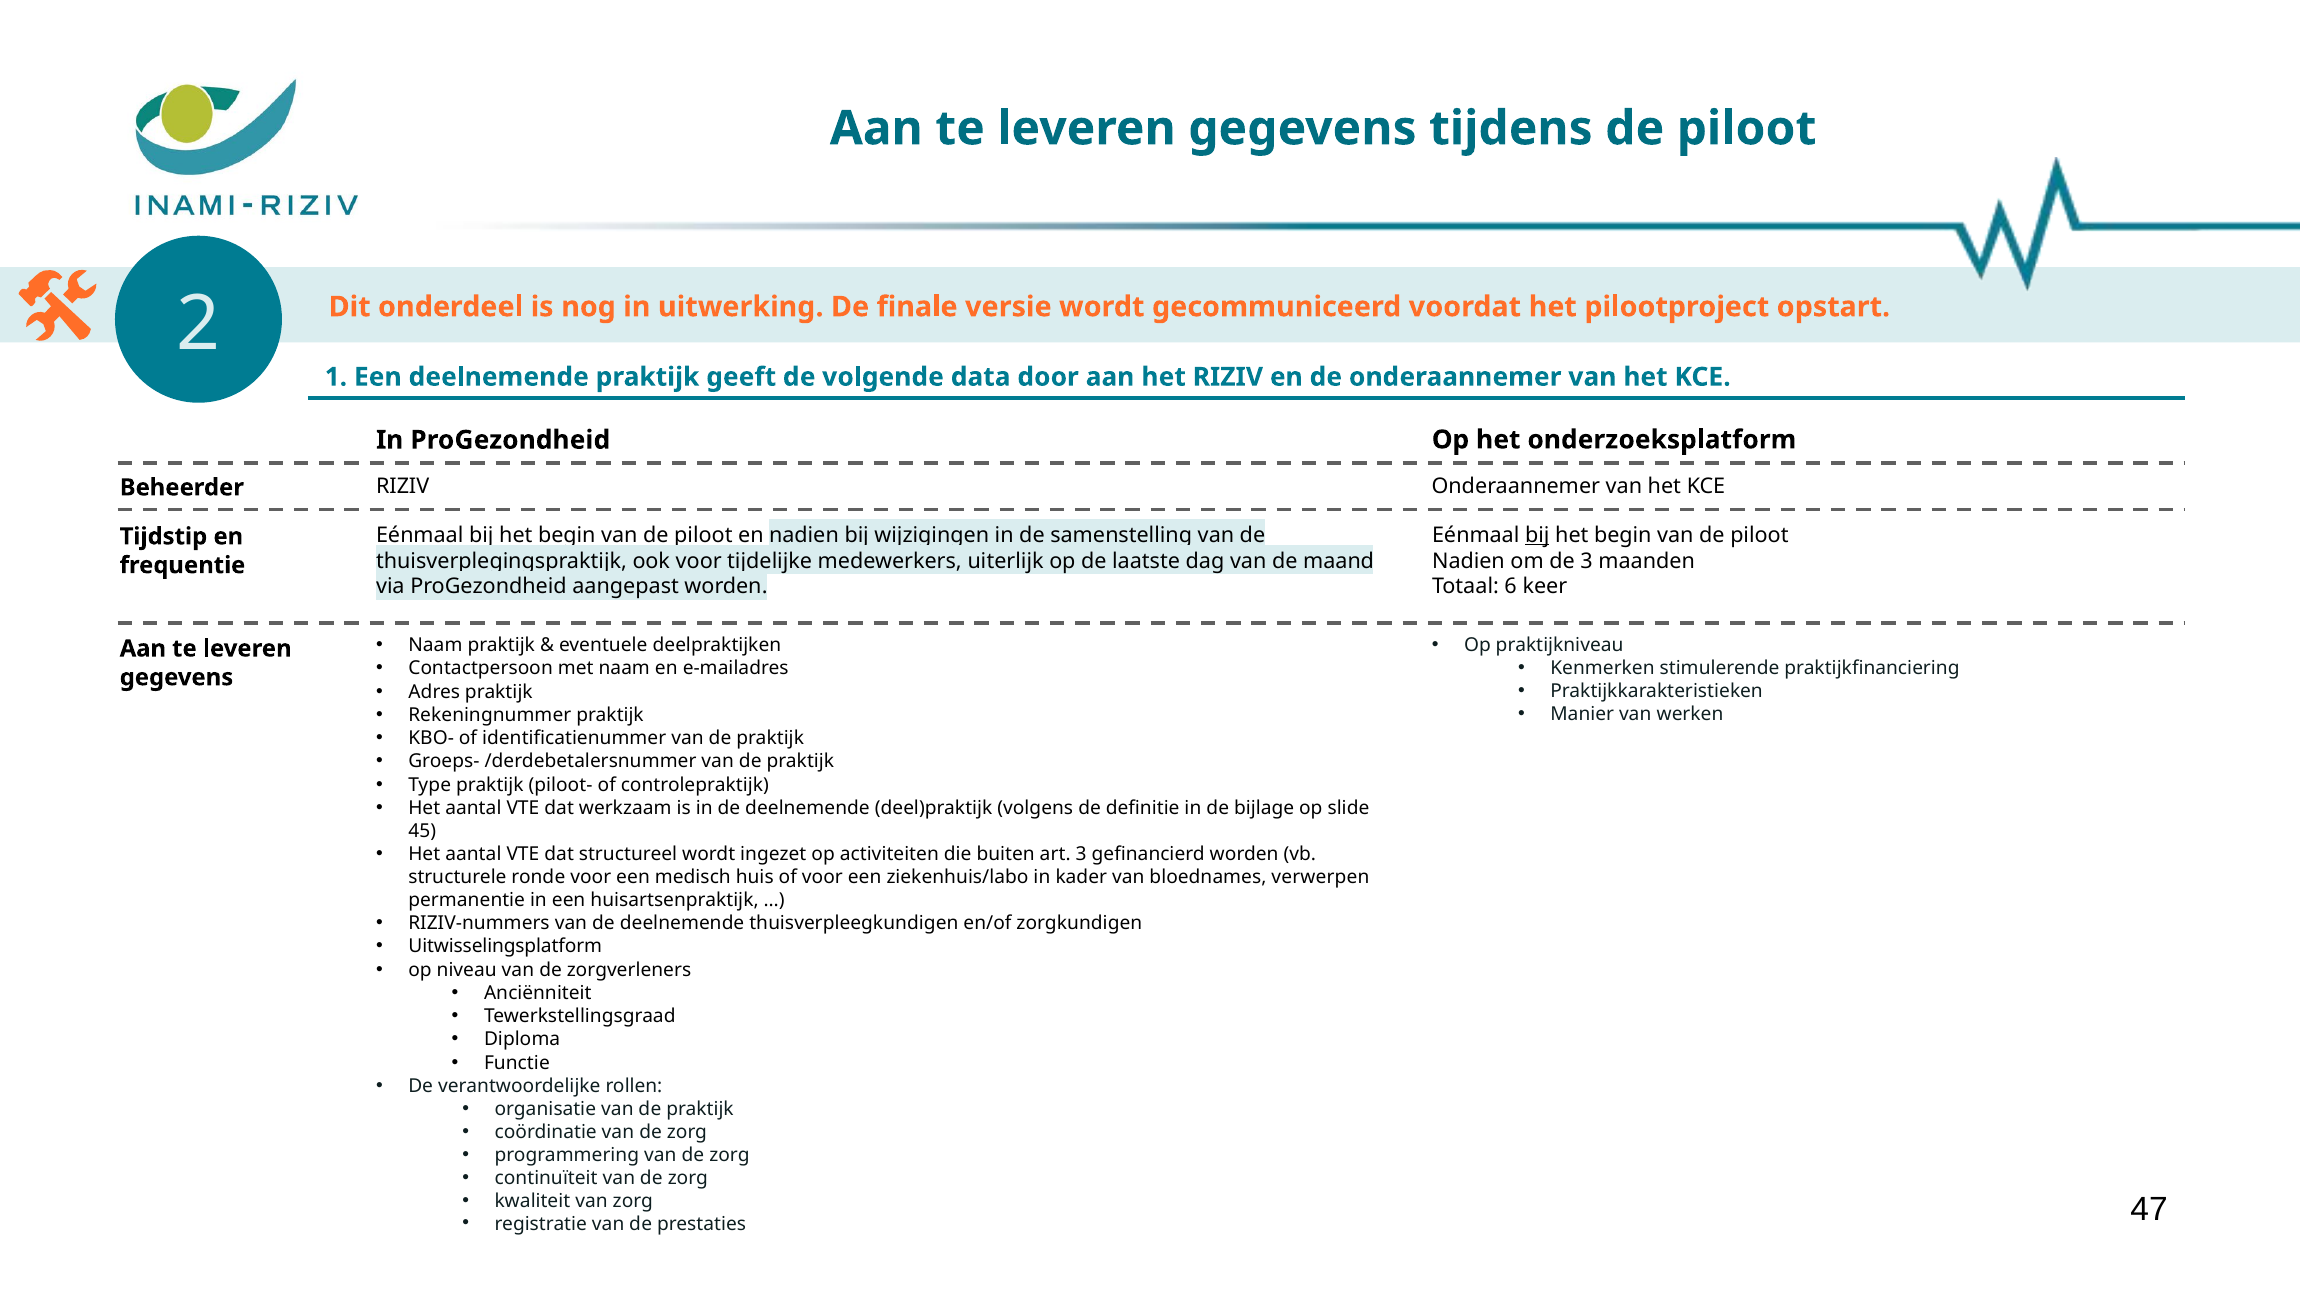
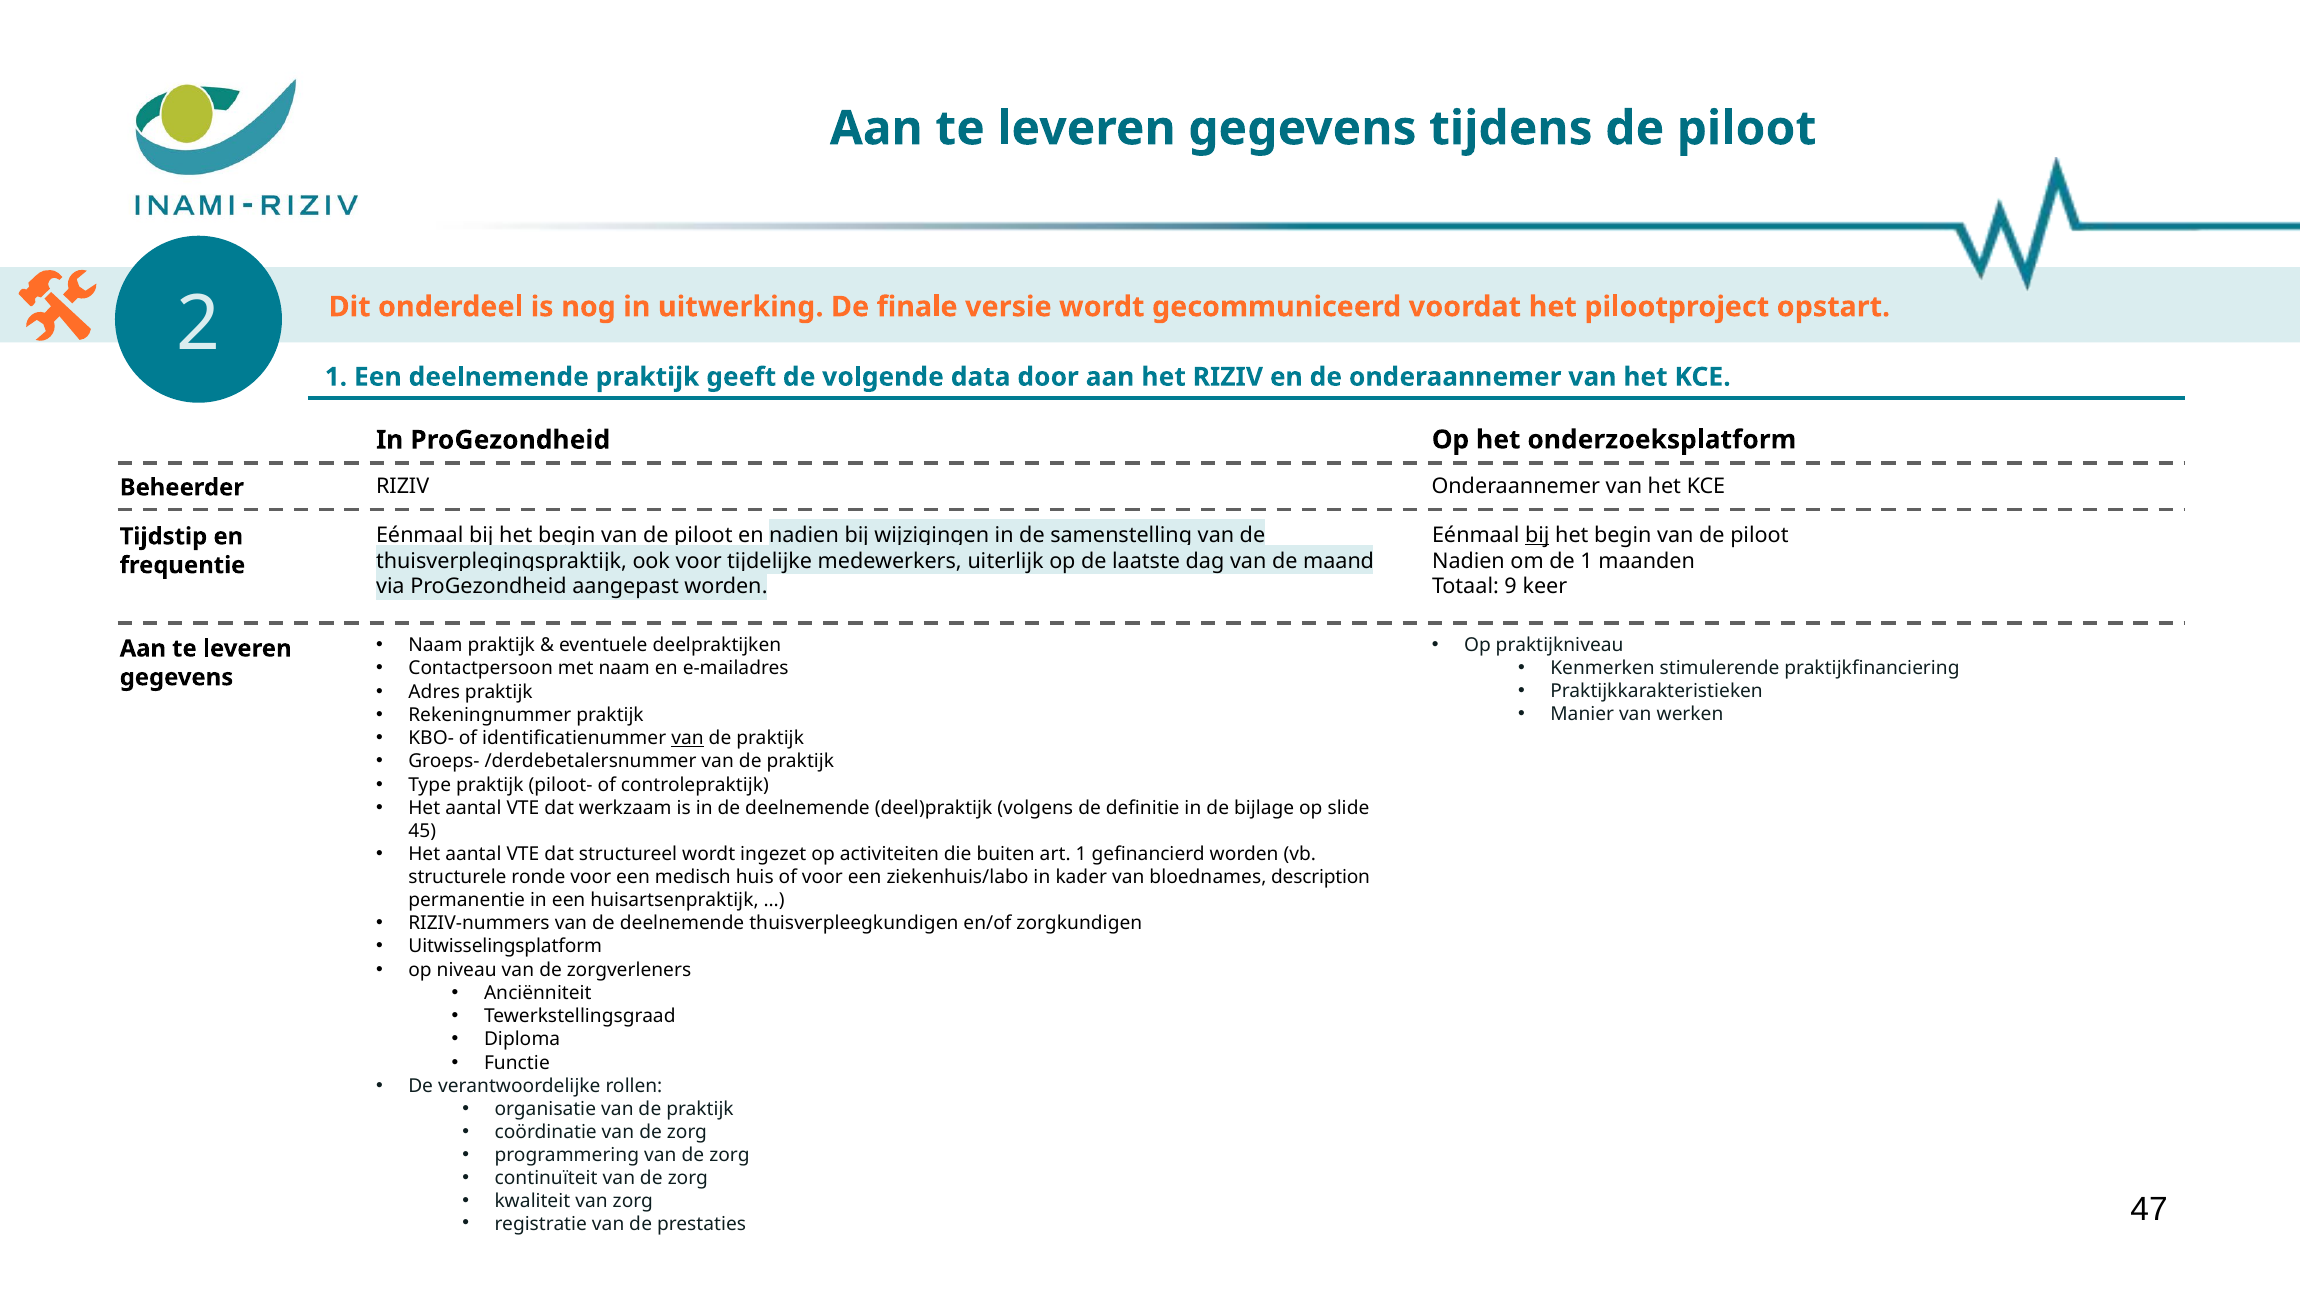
de 3: 3 -> 1
6: 6 -> 9
van at (688, 738) underline: none -> present
art 3: 3 -> 1
verwerpen: verwerpen -> description
